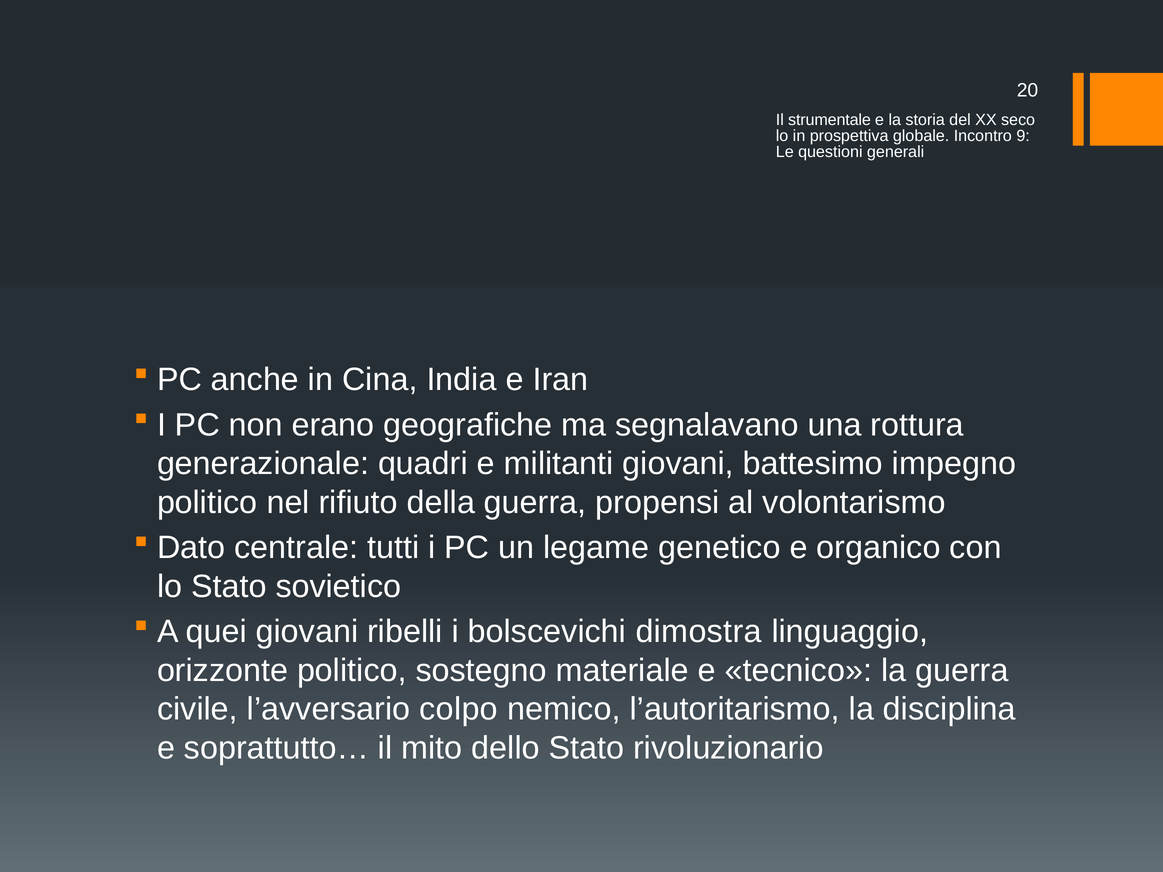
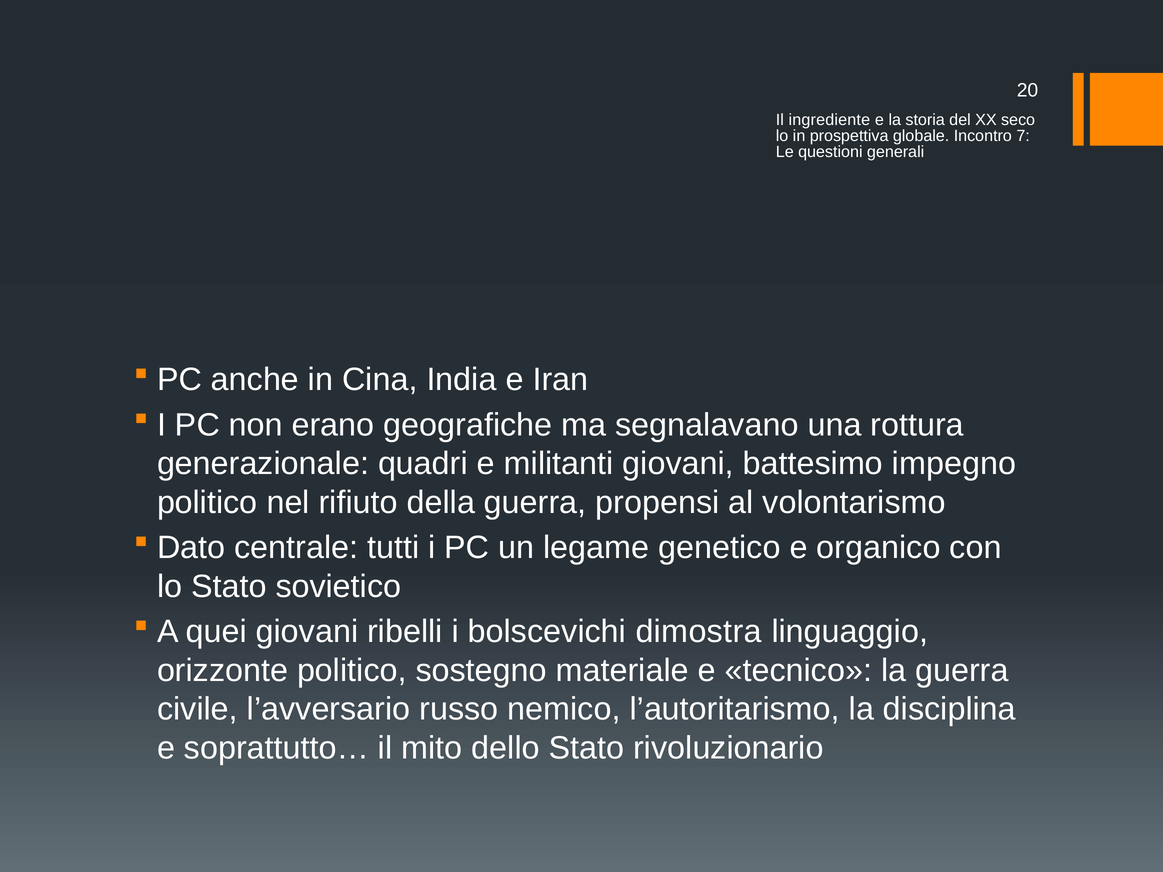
strumentale: strumentale -> ingrediente
9: 9 -> 7
colpo: colpo -> russo
